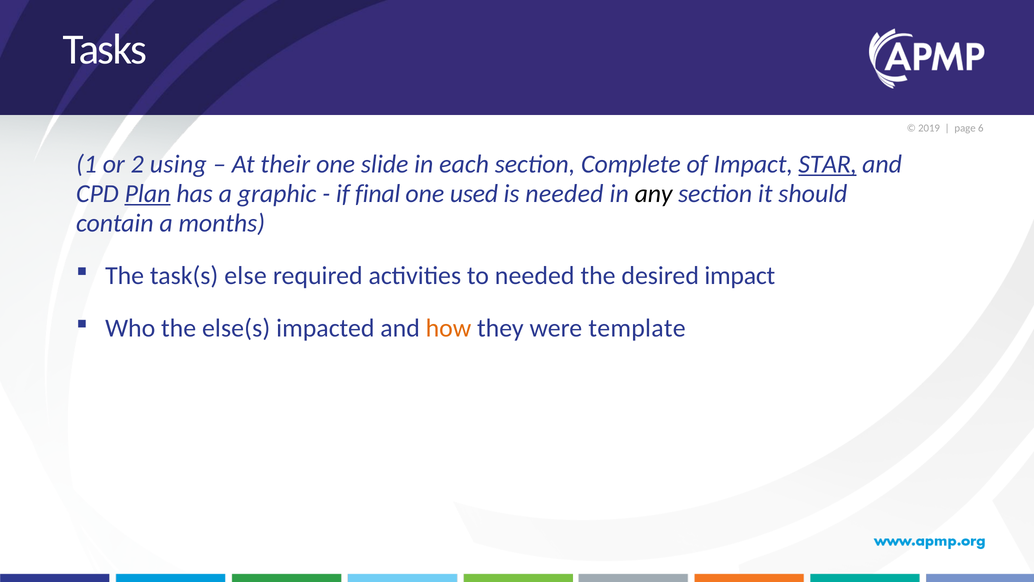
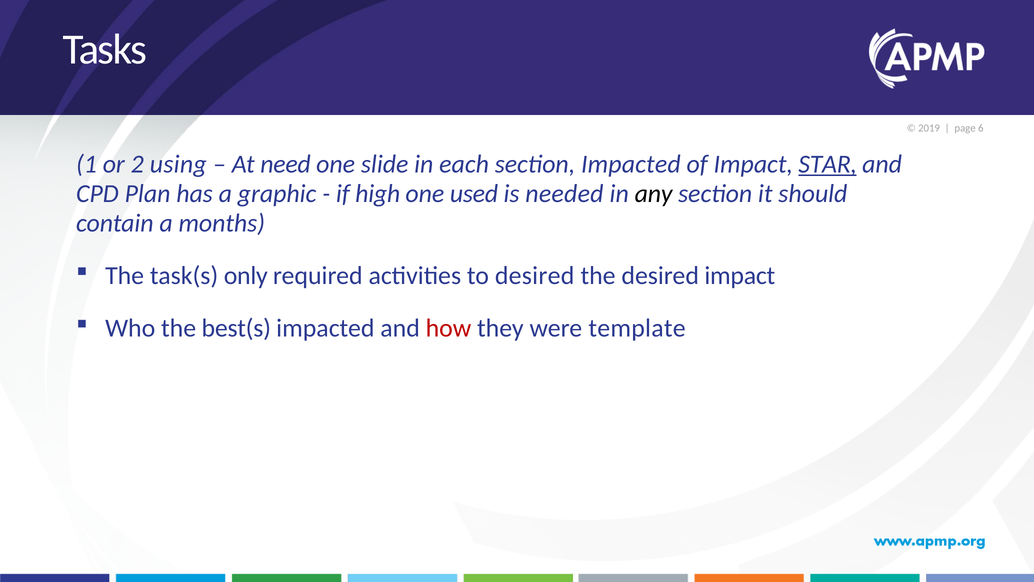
their: their -> need
section Complete: Complete -> Impacted
Plan underline: present -> none
final: final -> high
else: else -> only
to needed: needed -> desired
else(s: else(s -> best(s
how colour: orange -> red
